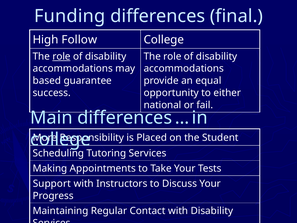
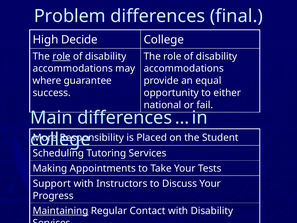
Funding: Funding -> Problem
Follow: Follow -> Decide
based: based -> where
Maintaining underline: none -> present
